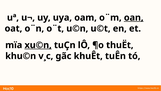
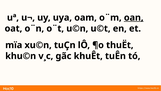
xu©n underline: present -> none
